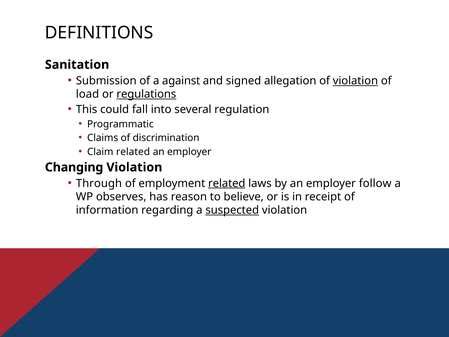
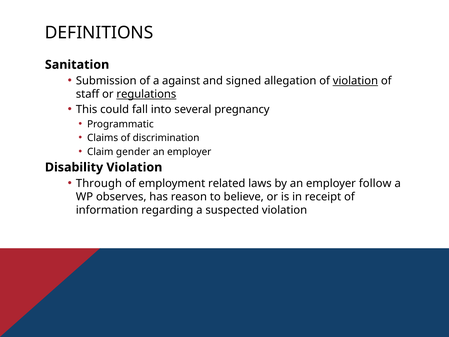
load: load -> staff
regulation: regulation -> pregnancy
Claim related: related -> gender
Changing: Changing -> Disability
related at (227, 183) underline: present -> none
suspected underline: present -> none
